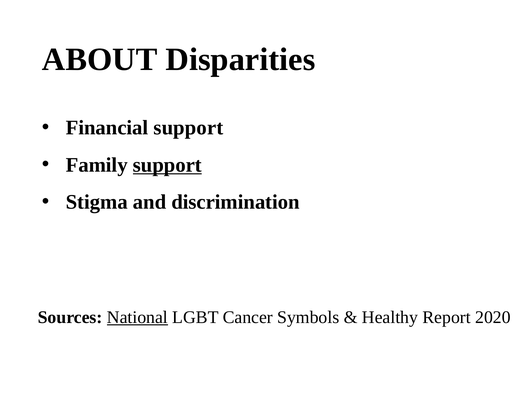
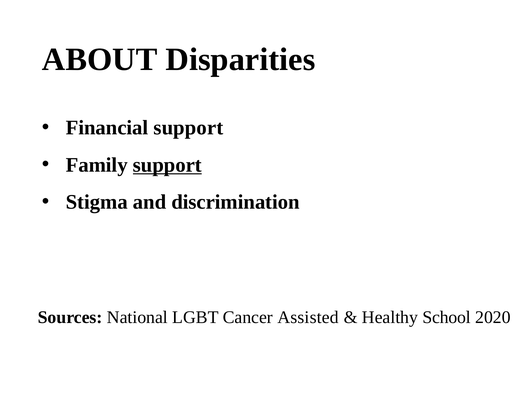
National underline: present -> none
Symbols: Symbols -> Assisted
Report: Report -> School
